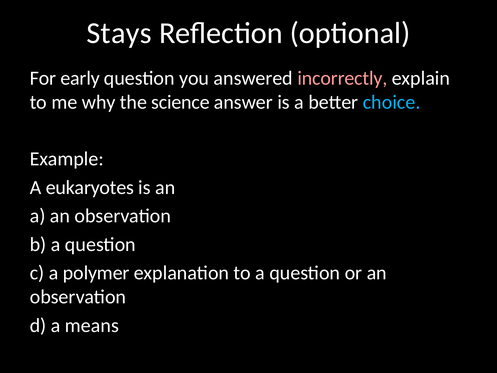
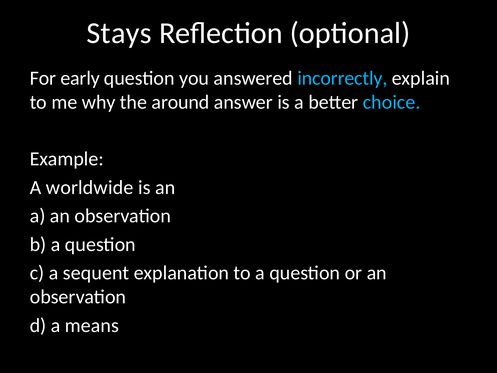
incorrectly colour: pink -> light blue
science: science -> around
eukaryotes: eukaryotes -> worldwide
polymer: polymer -> sequent
